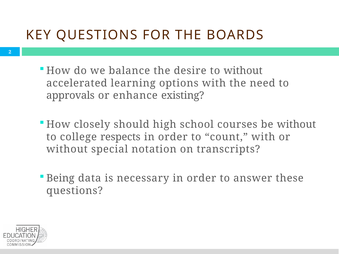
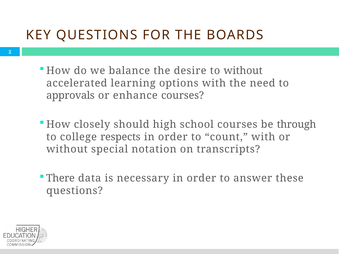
enhance existing: existing -> courses
be without: without -> through
Being: Being -> There
